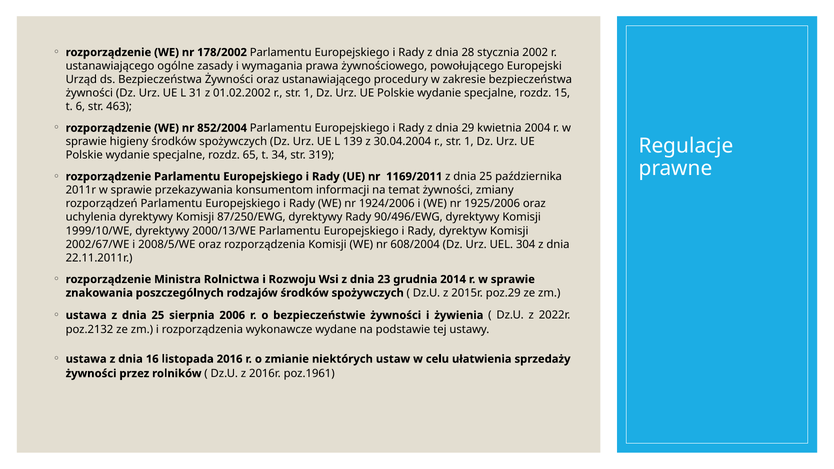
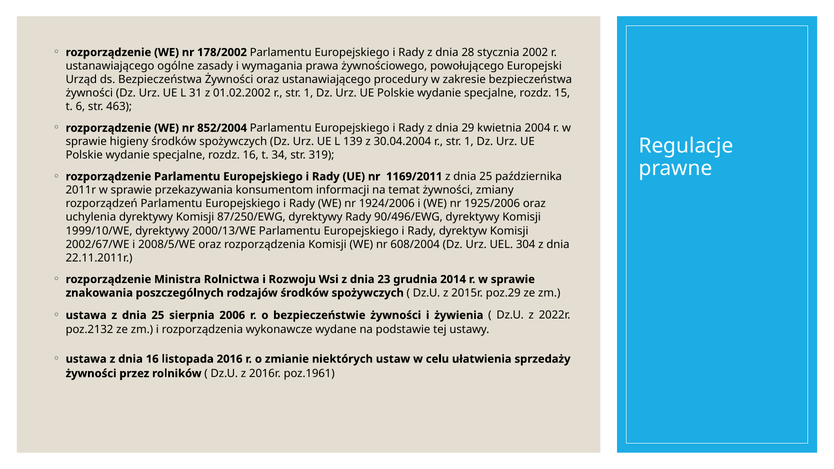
rozdz 65: 65 -> 16
